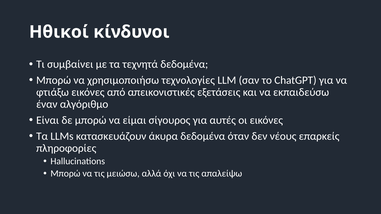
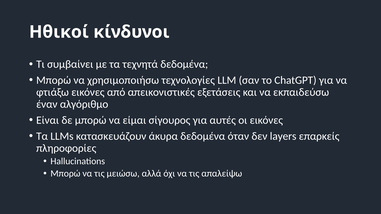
νέους: νέους -> layers
